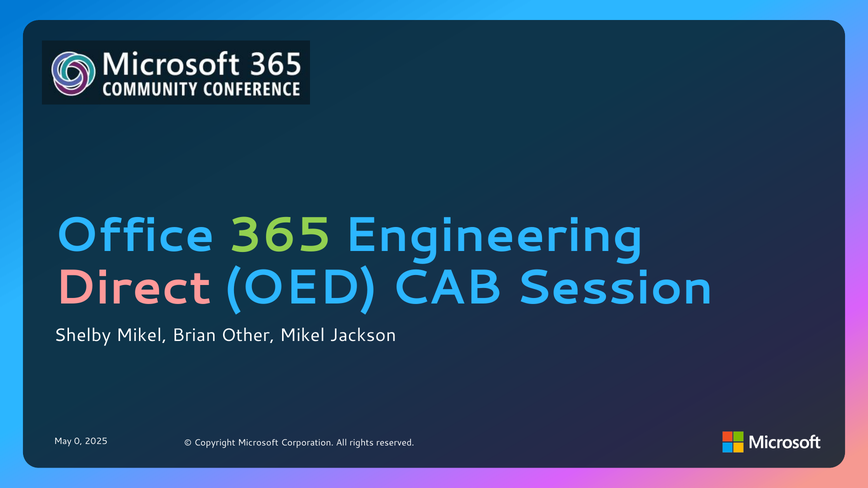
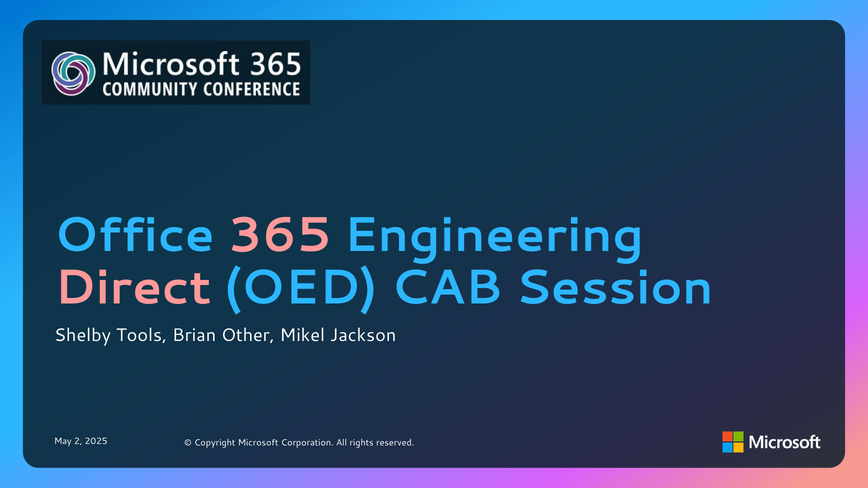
365 colour: light green -> pink
Shelby Mikel: Mikel -> Tools
0: 0 -> 2
